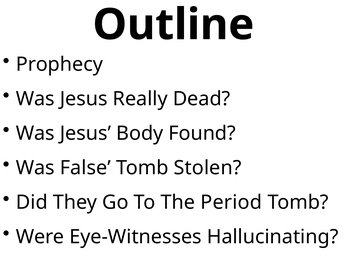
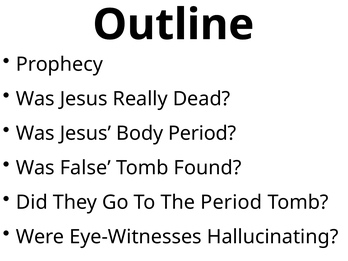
Body Found: Found -> Period
Stolen: Stolen -> Found
